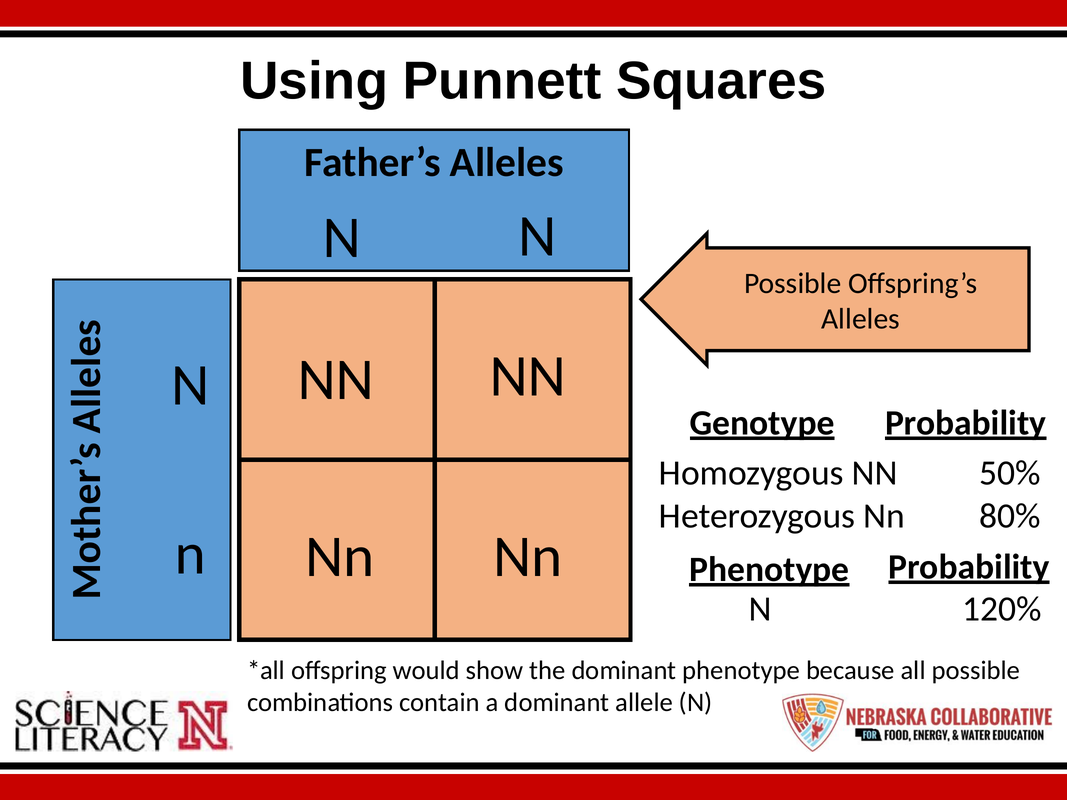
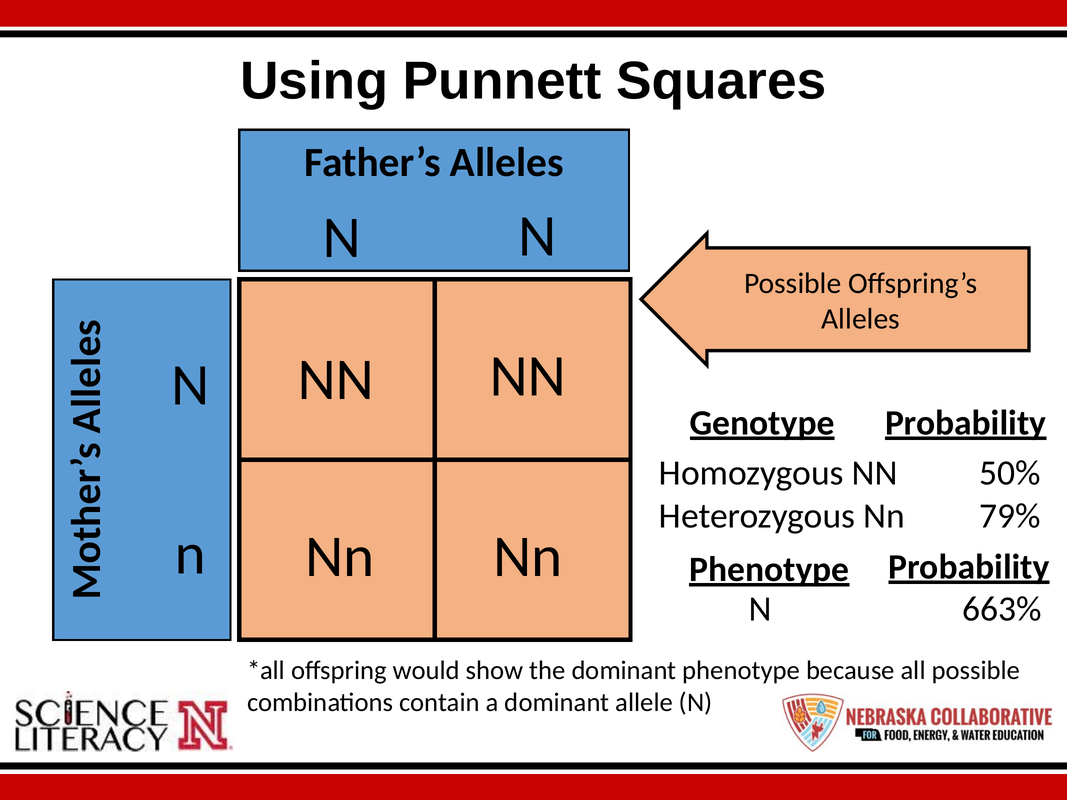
80%: 80% -> 79%
120%: 120% -> 663%
